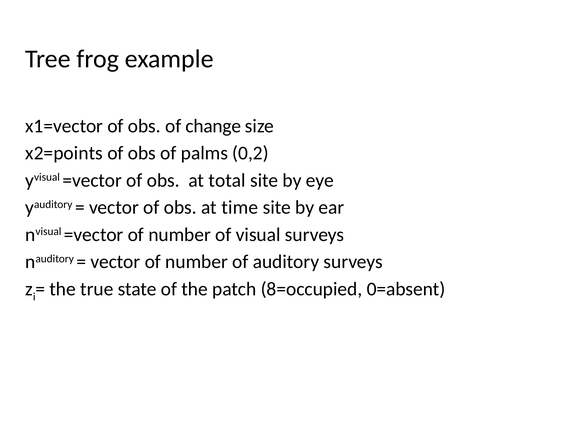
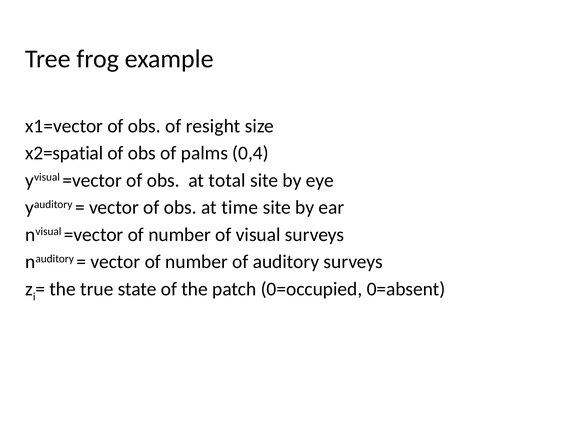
change: change -> resight
x2=points: x2=points -> x2=spatial
0,2: 0,2 -> 0,4
8=occupied: 8=occupied -> 0=occupied
